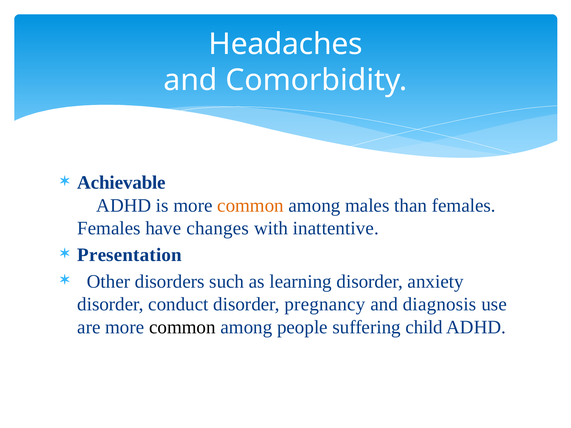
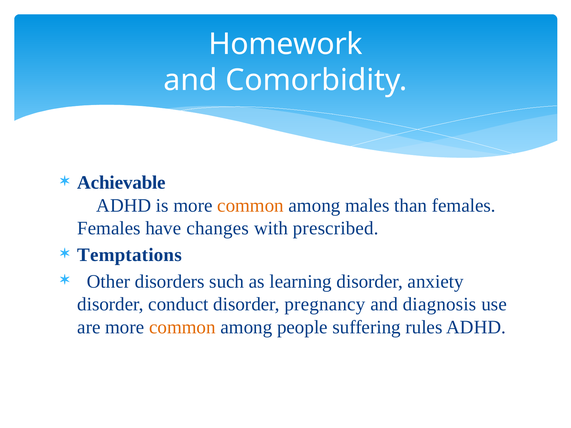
Headaches: Headaches -> Homework
inattentive: inattentive -> prescribed
Presentation: Presentation -> Temptations
common at (182, 327) colour: black -> orange
child: child -> rules
